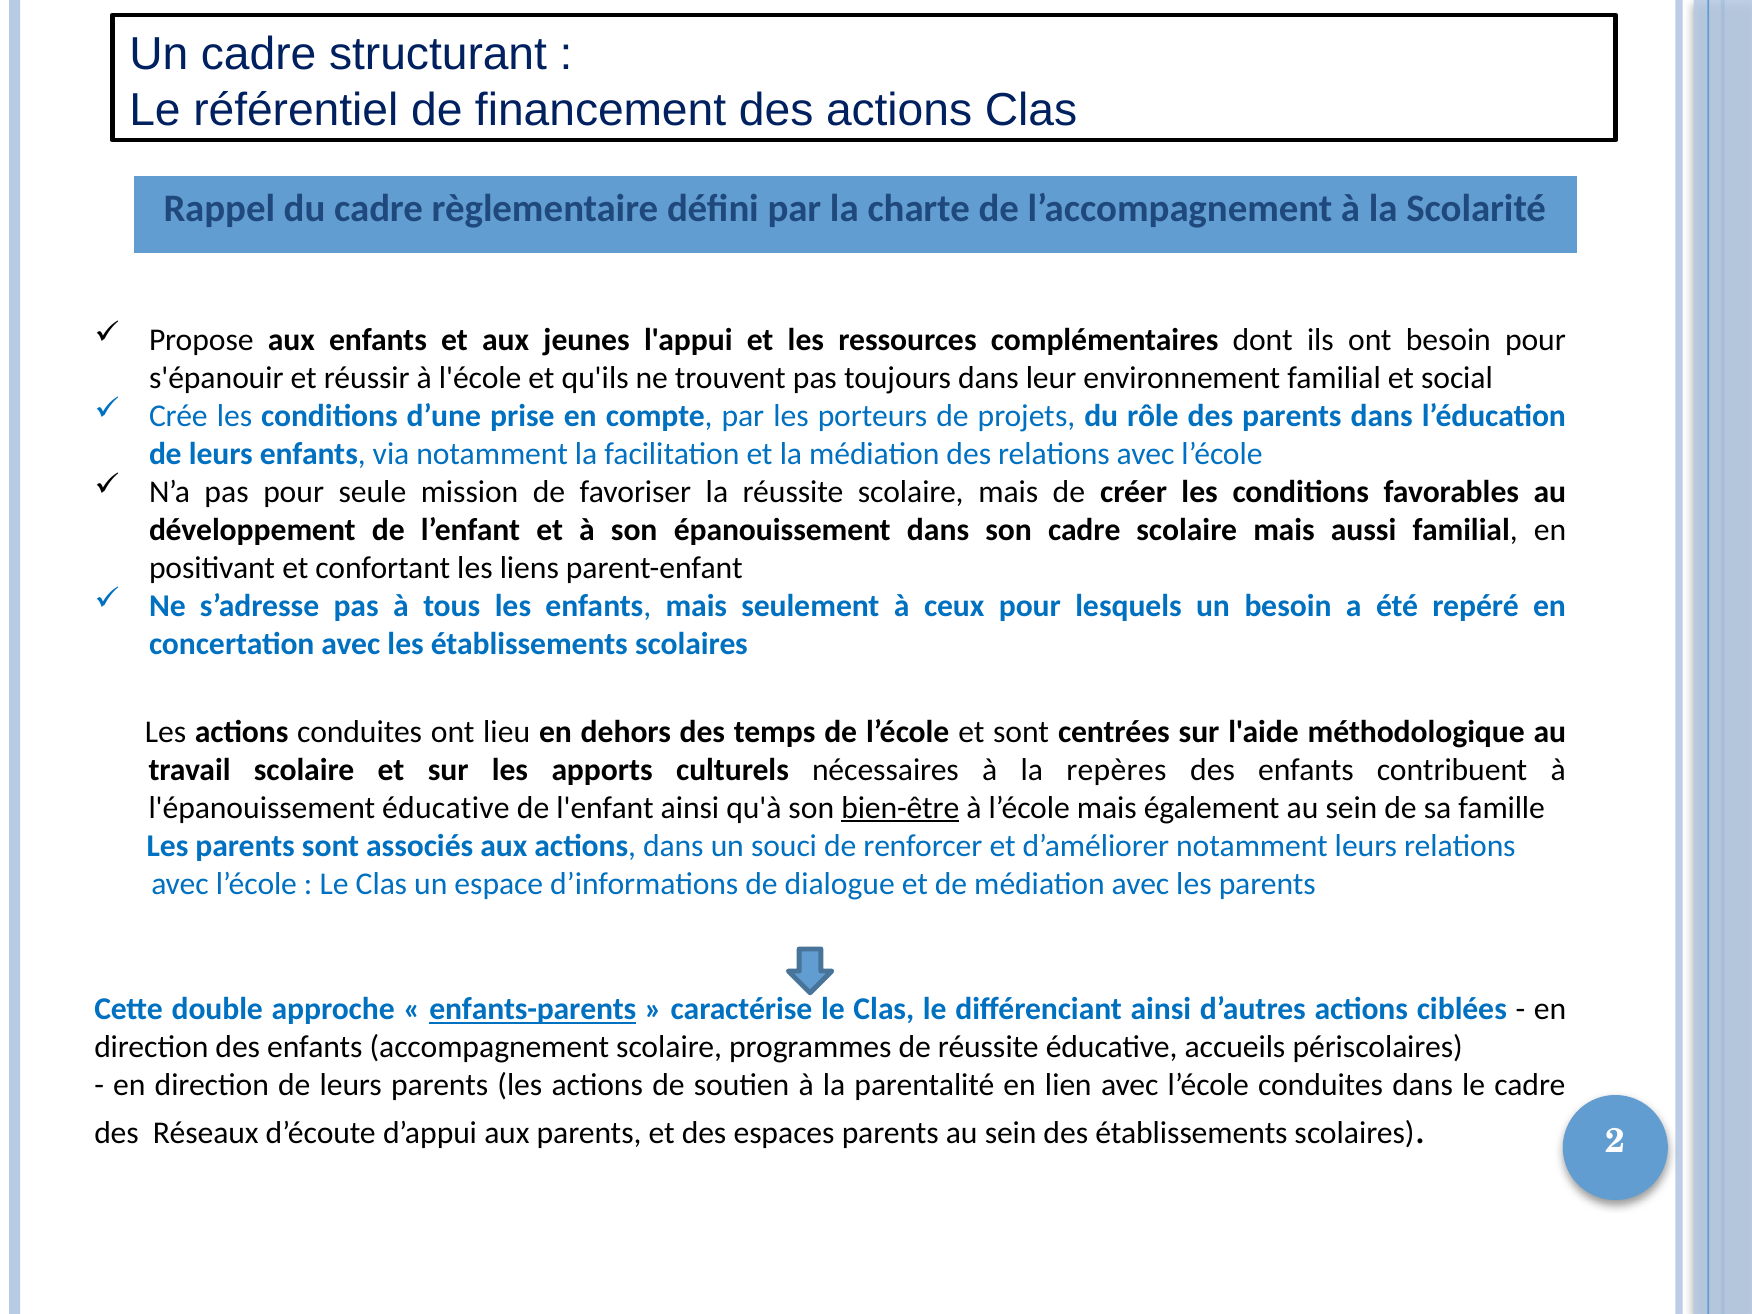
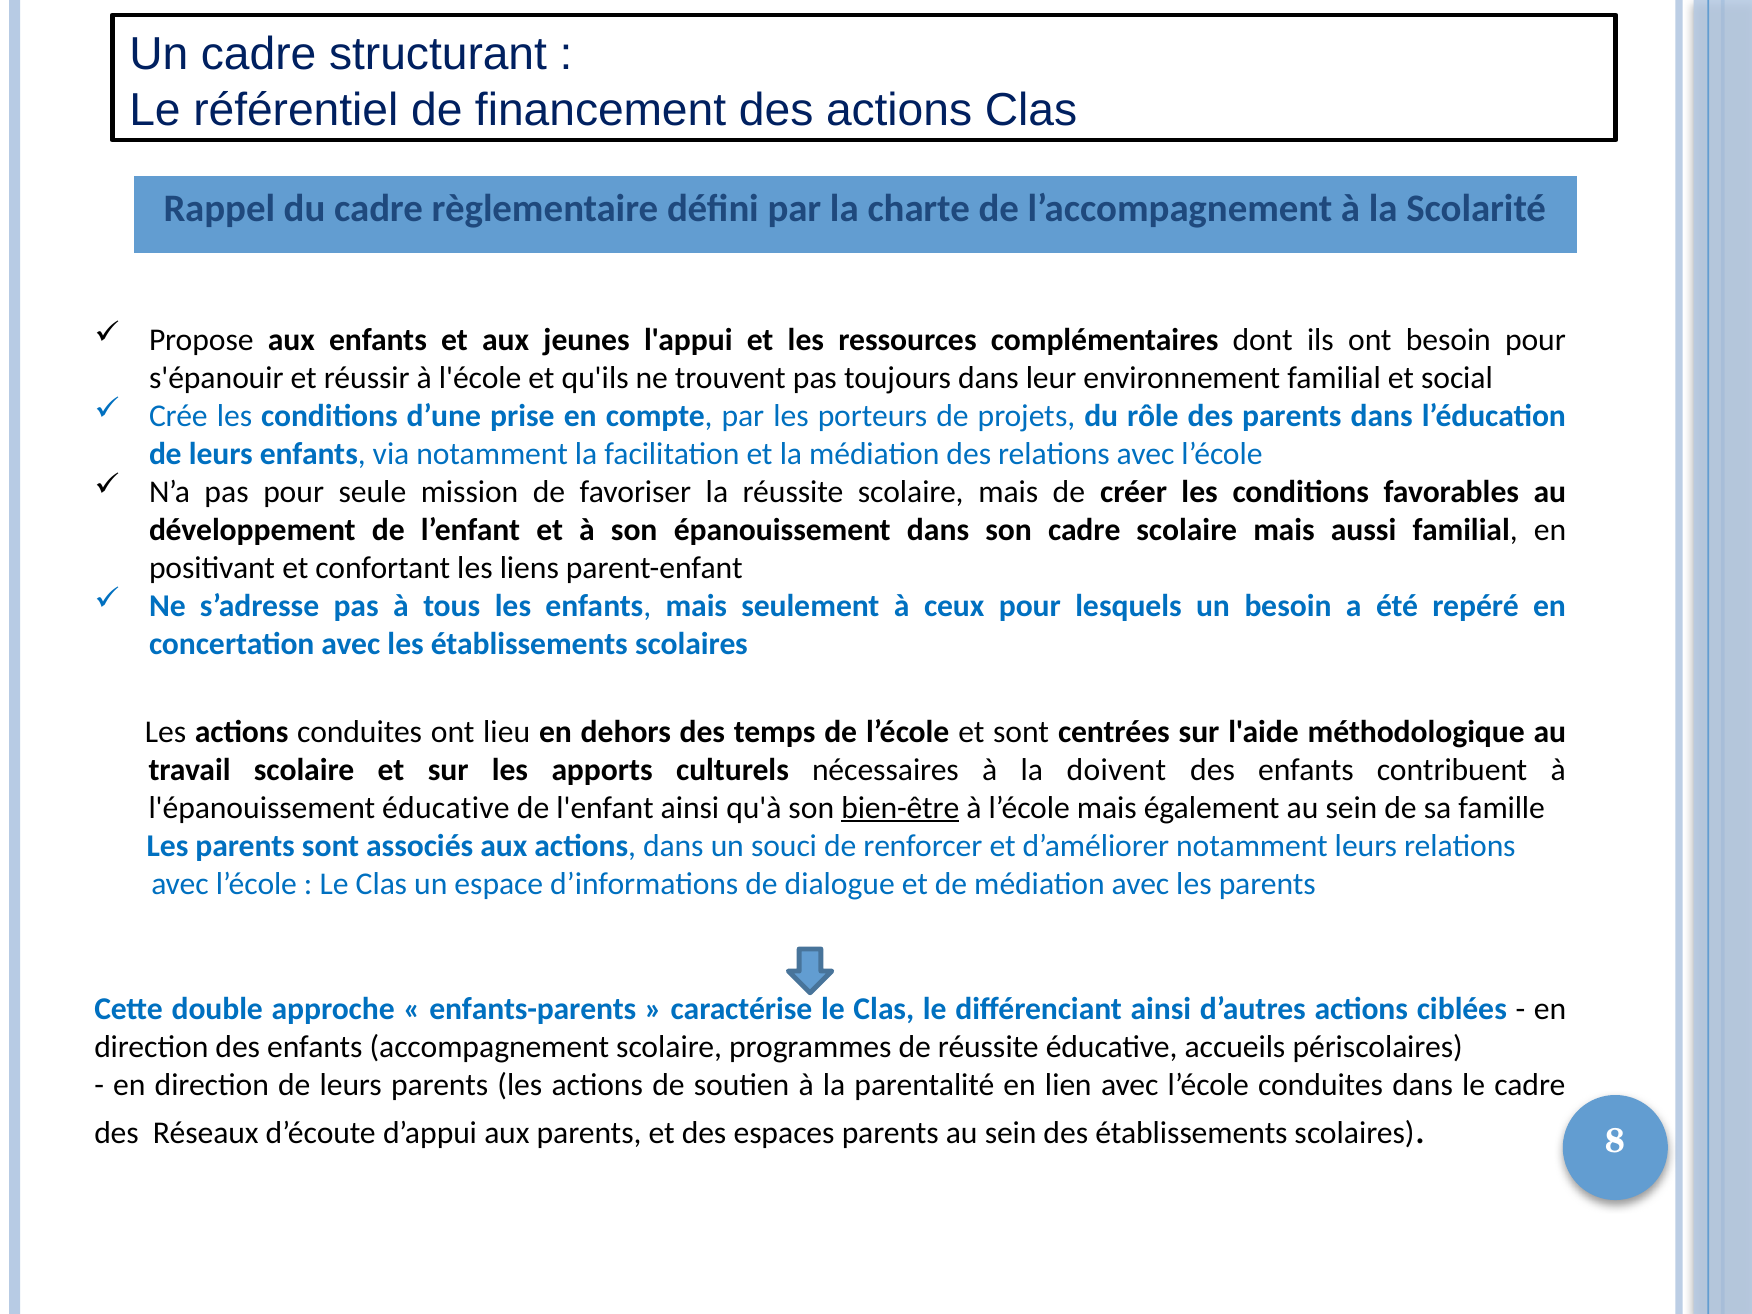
repères: repères -> doivent
enfants-parents underline: present -> none
2: 2 -> 8
